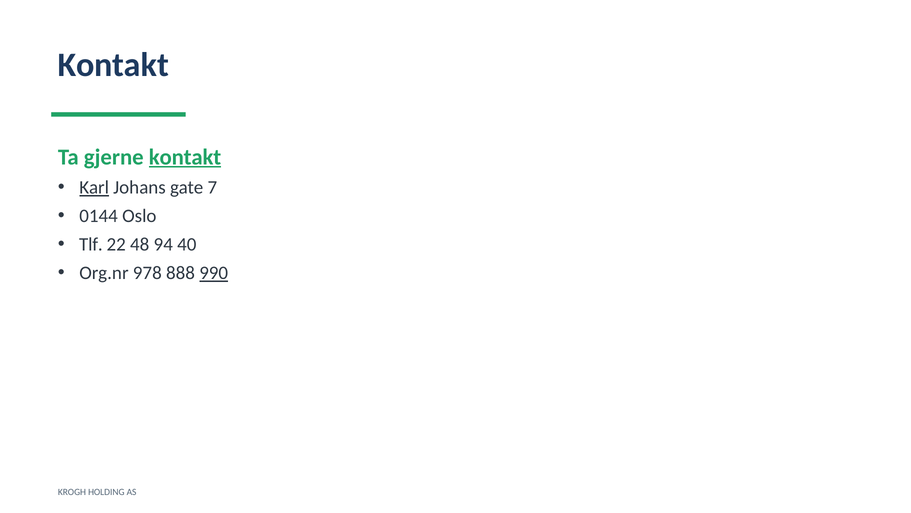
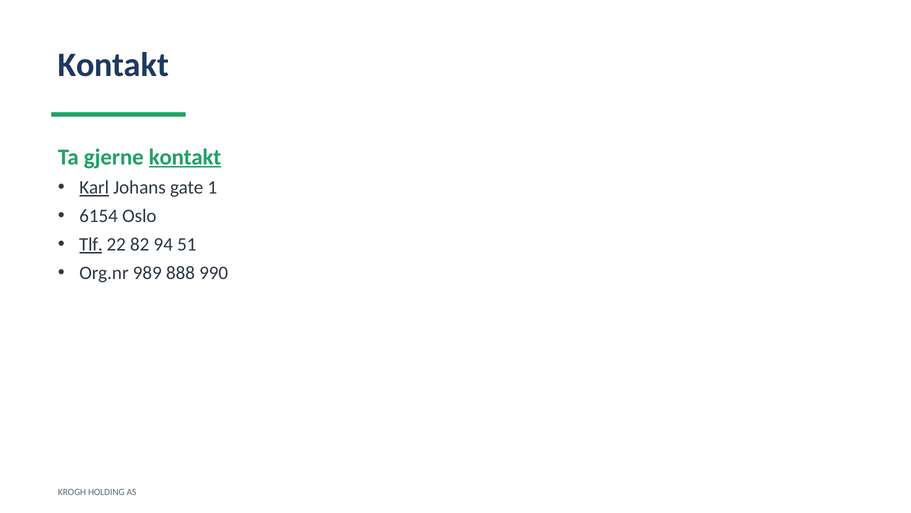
7: 7 -> 1
0144: 0144 -> 6154
Tlf underline: none -> present
48: 48 -> 82
40: 40 -> 51
978: 978 -> 989
990 underline: present -> none
